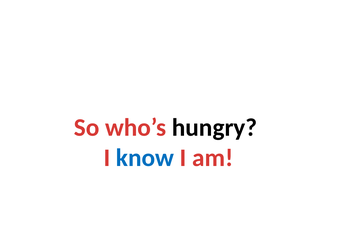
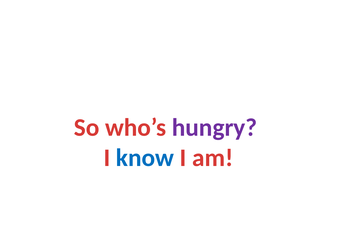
hungry colour: black -> purple
